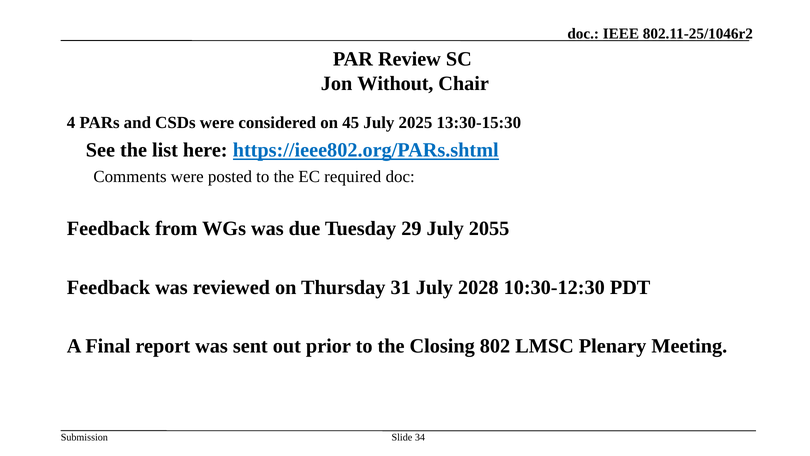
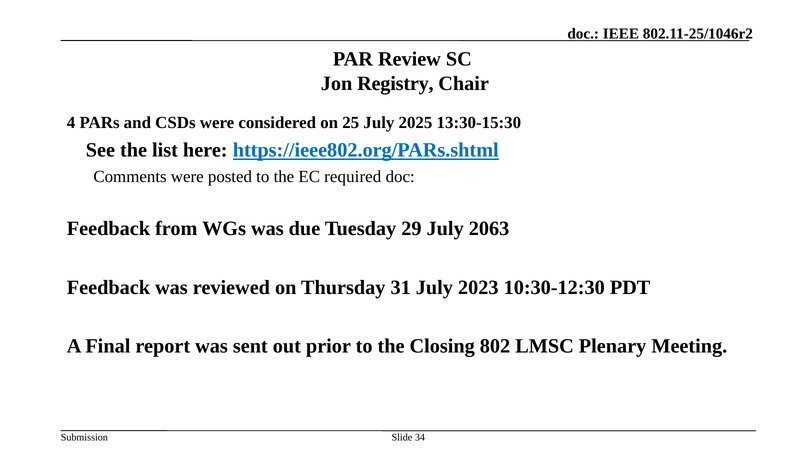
Without: Without -> Registry
45: 45 -> 25
2055: 2055 -> 2063
2028: 2028 -> 2023
